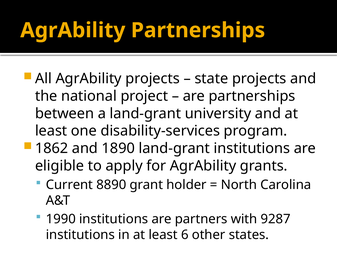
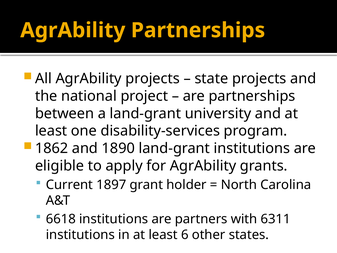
8890: 8890 -> 1897
1990: 1990 -> 6618
9287: 9287 -> 6311
